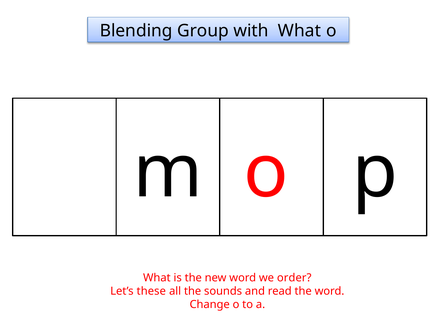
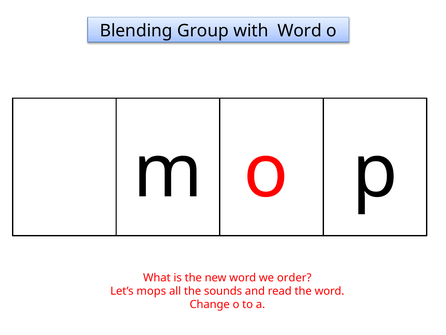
with What: What -> Word
these: these -> mops
